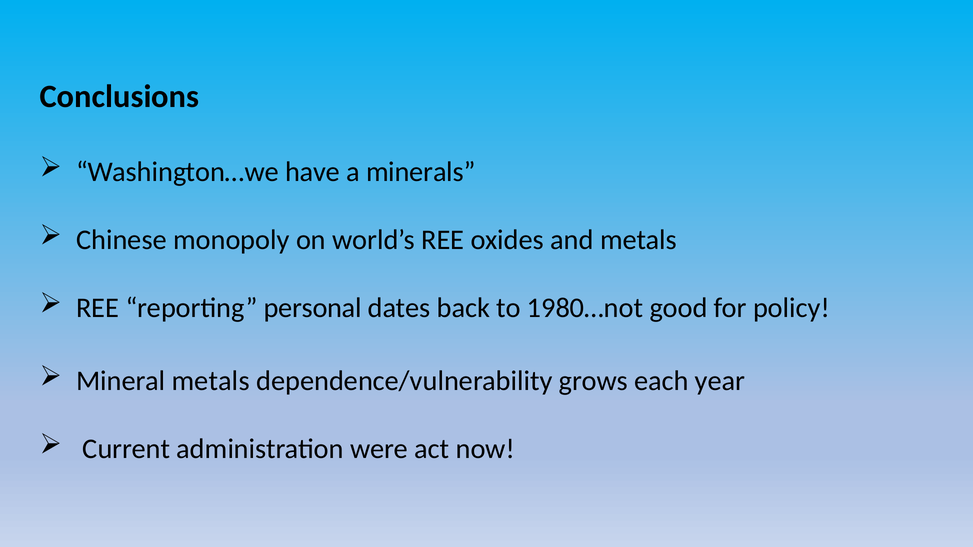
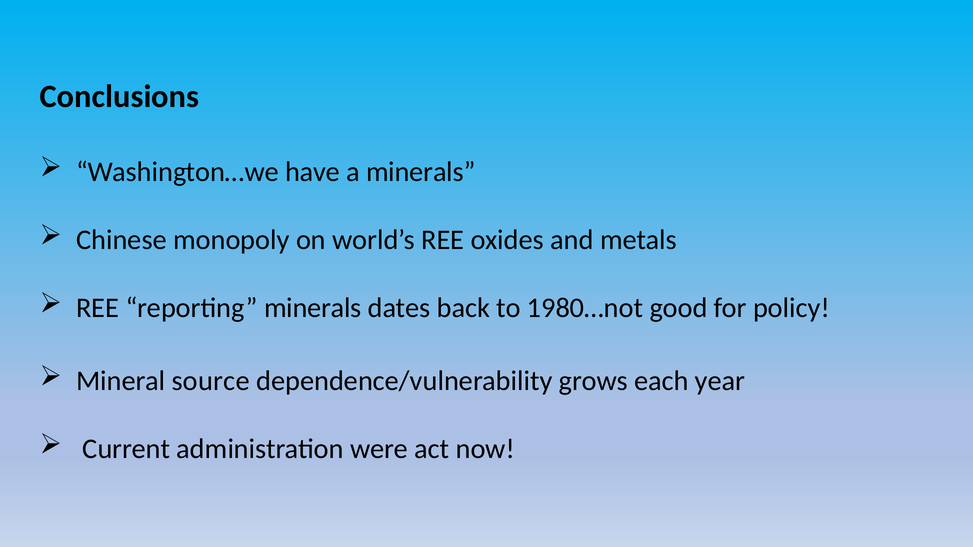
reporting personal: personal -> minerals
Mineral metals: metals -> source
